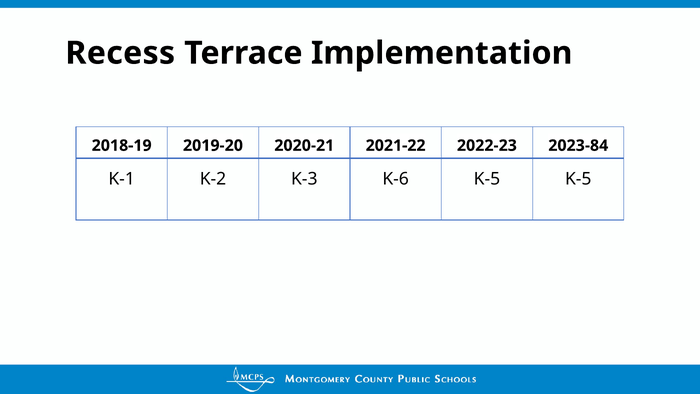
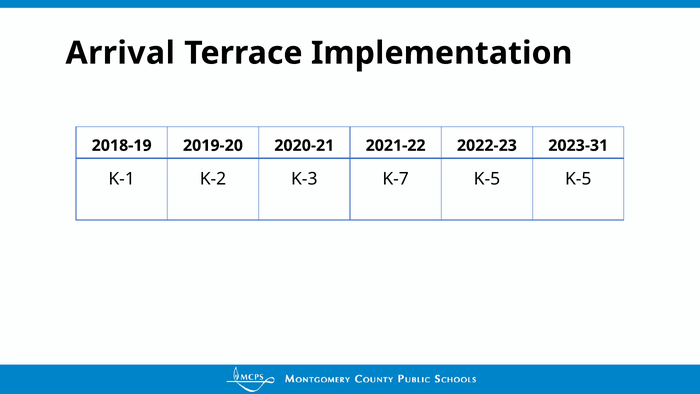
Recess: Recess -> Arrival
2023-84: 2023-84 -> 2023-31
K-6: K-6 -> K-7
